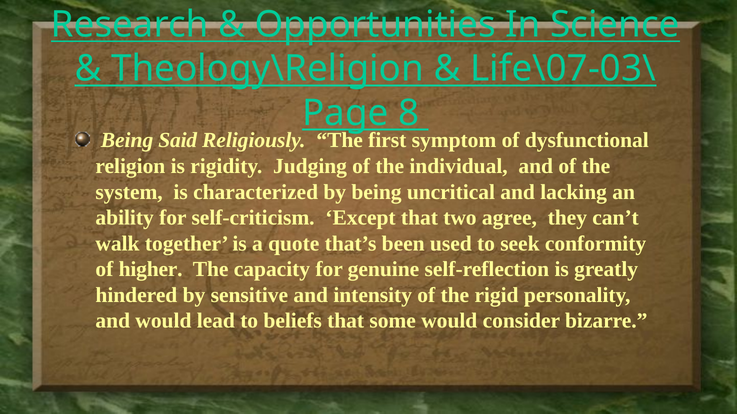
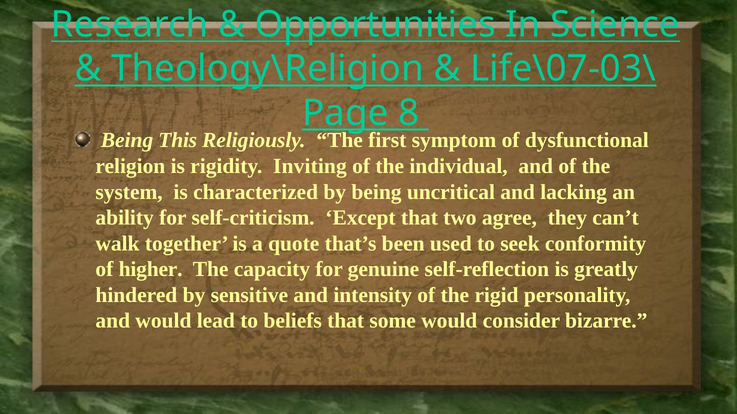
Said: Said -> This
Judging: Judging -> Inviting
